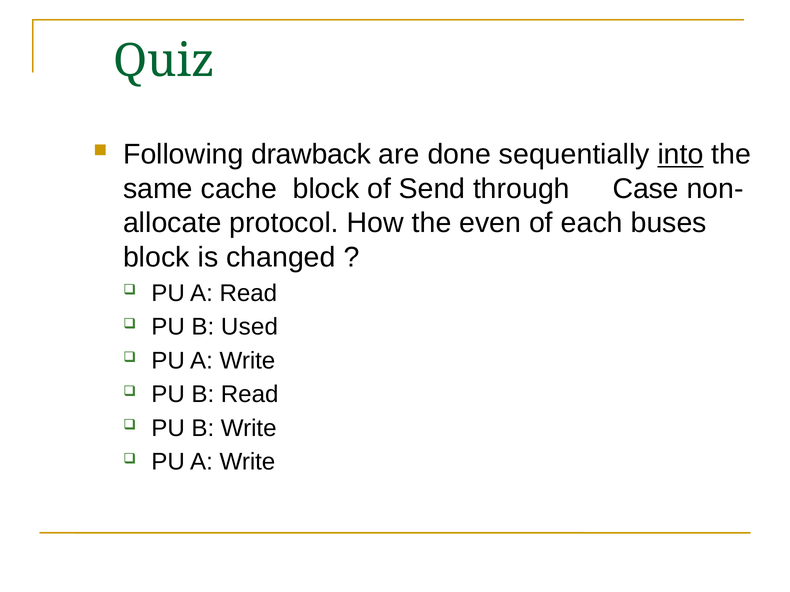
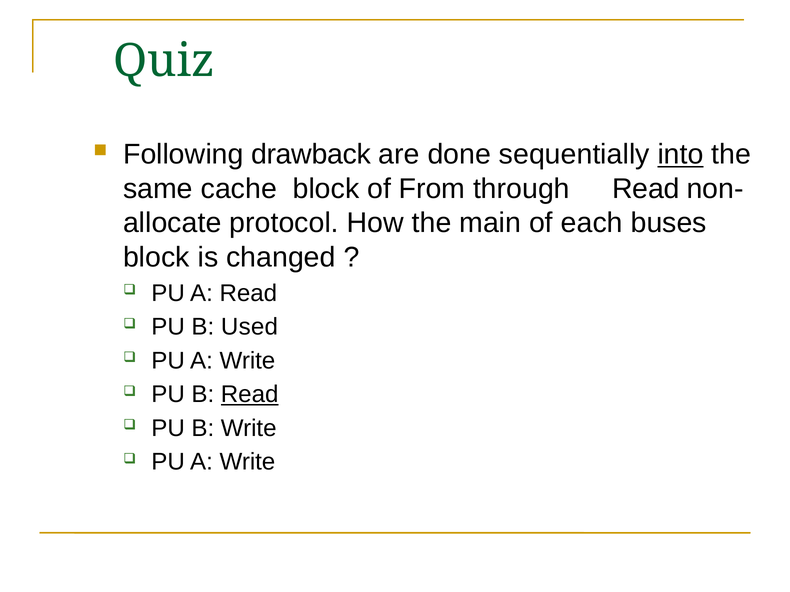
Send: Send -> From
through Case: Case -> Read
even: even -> main
Read at (250, 395) underline: none -> present
